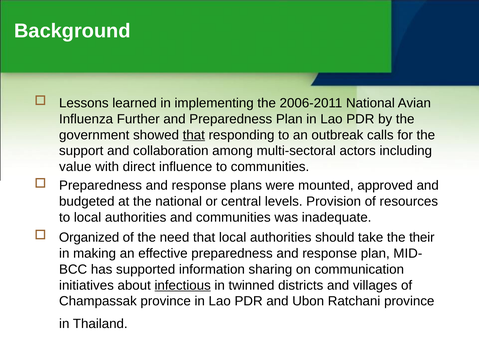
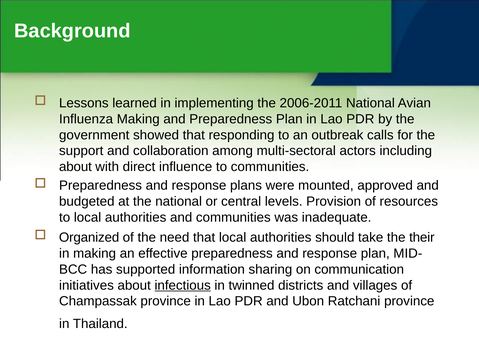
Influenza Further: Further -> Making
that at (194, 135) underline: present -> none
value at (75, 167): value -> about
